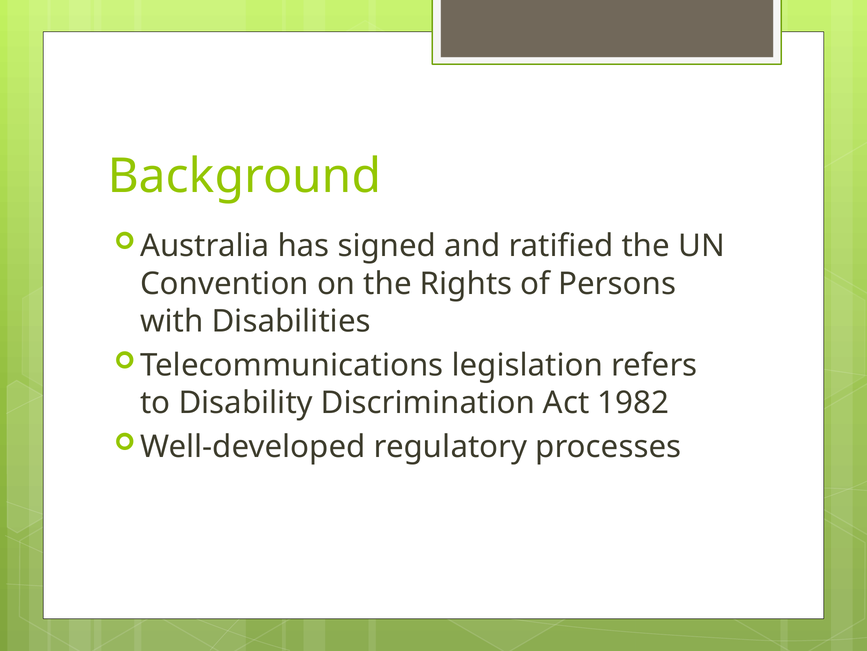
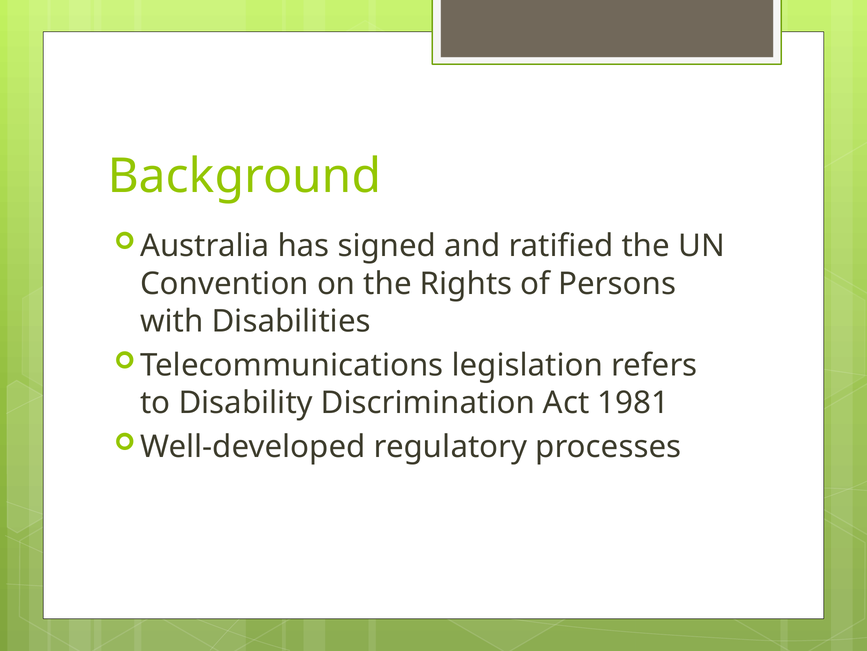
1982: 1982 -> 1981
